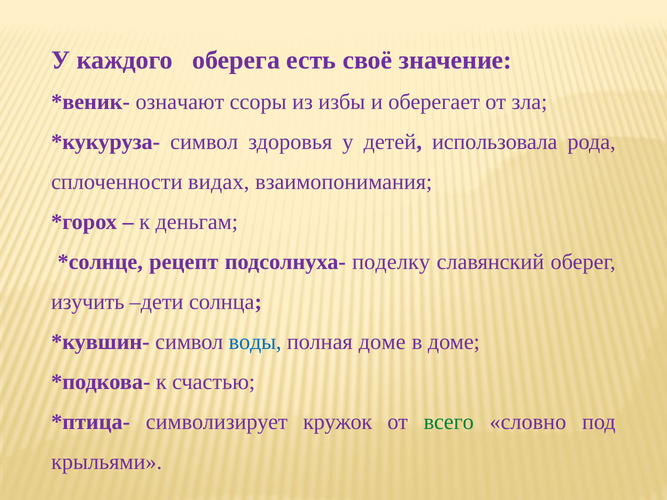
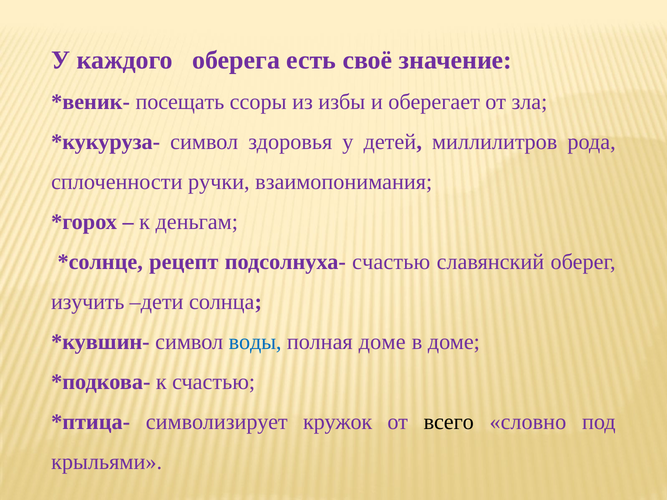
означают: означают -> посещать
использовала: использовала -> миллилитров
видах: видах -> ручки
подсолнуха- поделку: поделку -> счастью
всего colour: green -> black
